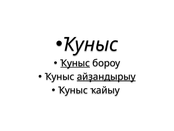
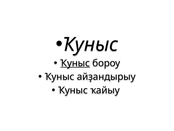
айҙандырыу underline: present -> none
